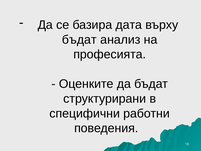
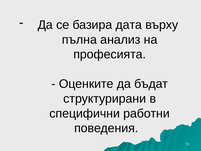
бъдат at (79, 40): бъдат -> пълна
